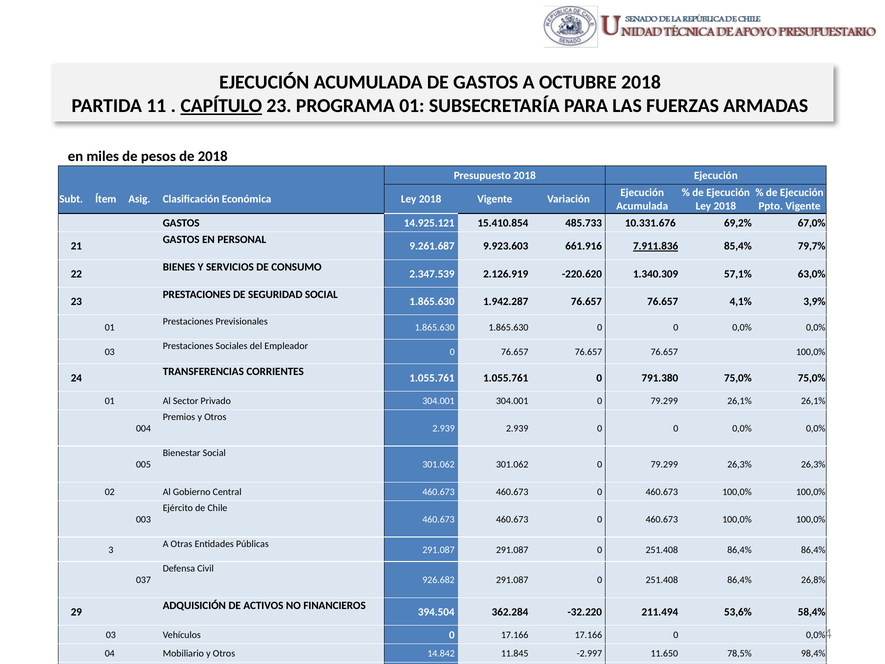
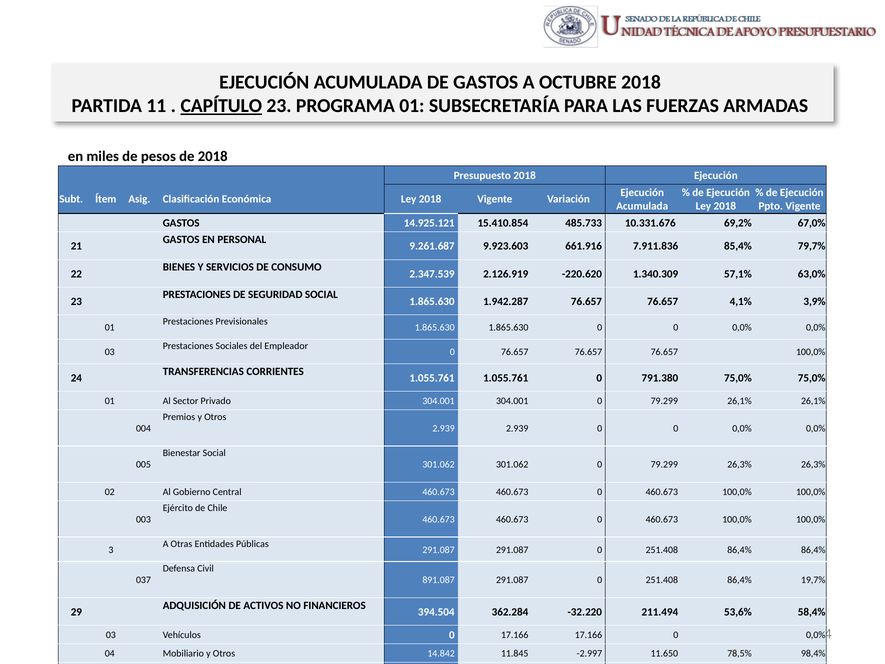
7.911.836 underline: present -> none
926.682: 926.682 -> 891.087
26,8%: 26,8% -> 19,7%
